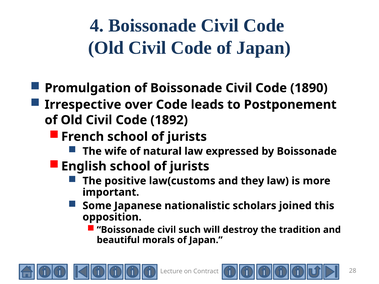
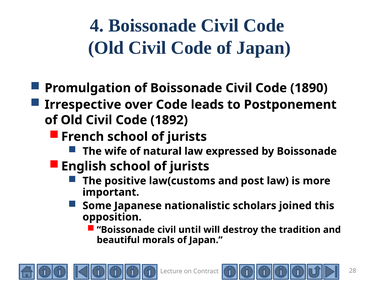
they: they -> post
such: such -> until
